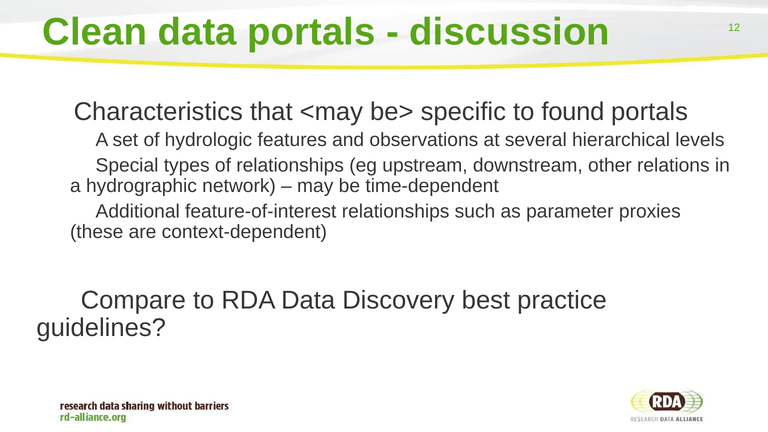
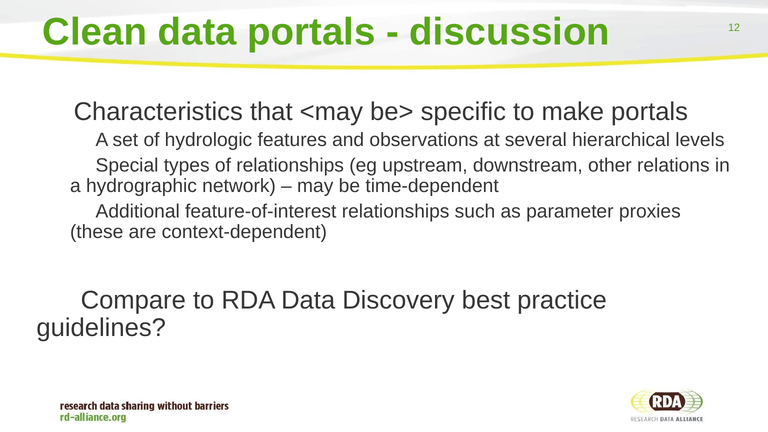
found: found -> make
